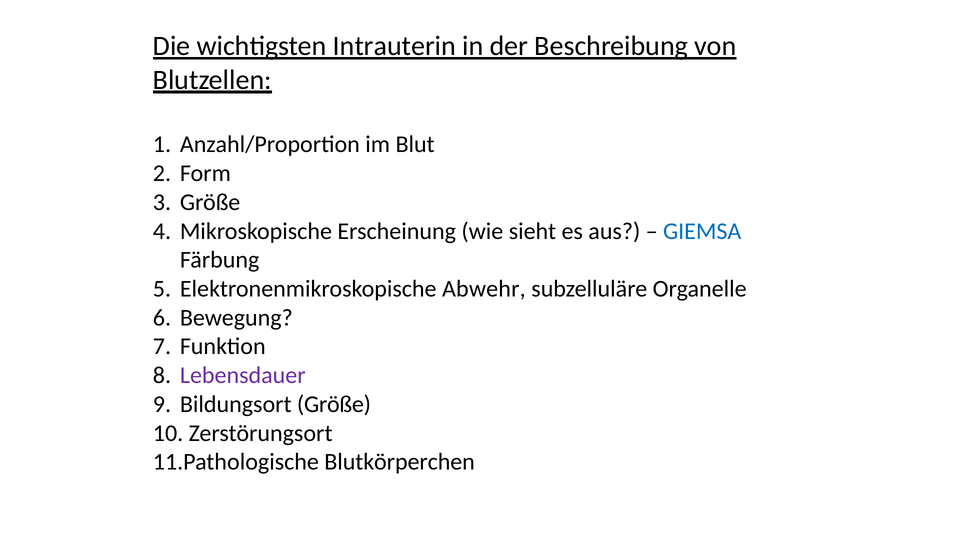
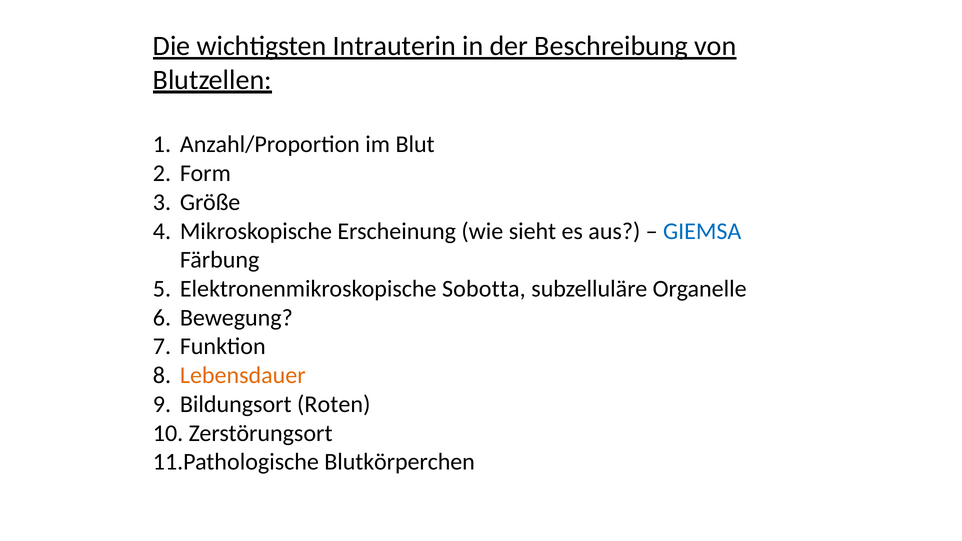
Abwehr: Abwehr -> Sobotta
Lebensdauer colour: purple -> orange
Bildungsort Größe: Größe -> Roten
